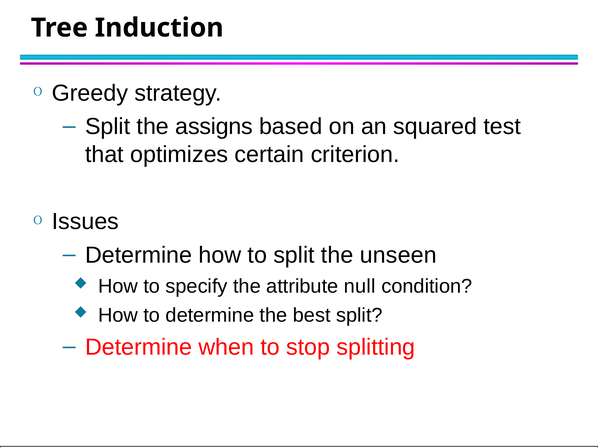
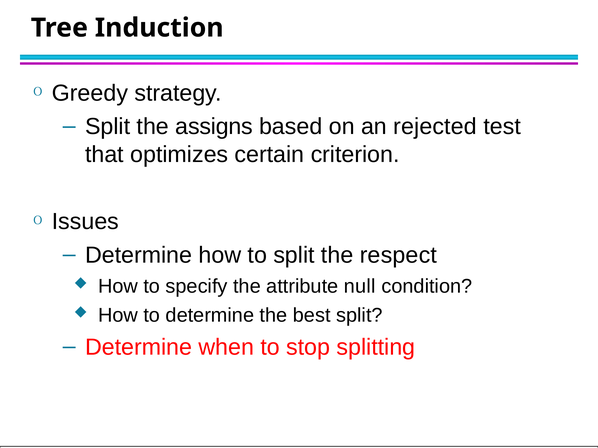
squared: squared -> rejected
unseen: unseen -> respect
